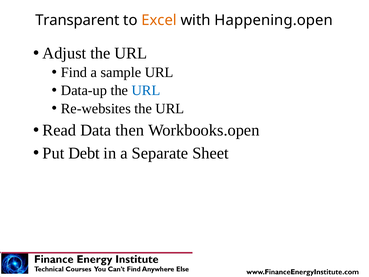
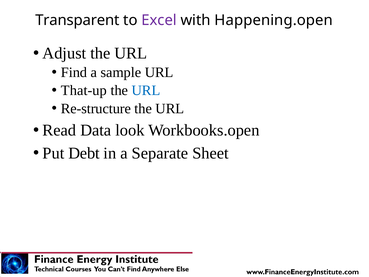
Excel colour: orange -> purple
Data-up: Data-up -> That-up
Re-websites: Re-websites -> Re-structure
then: then -> look
